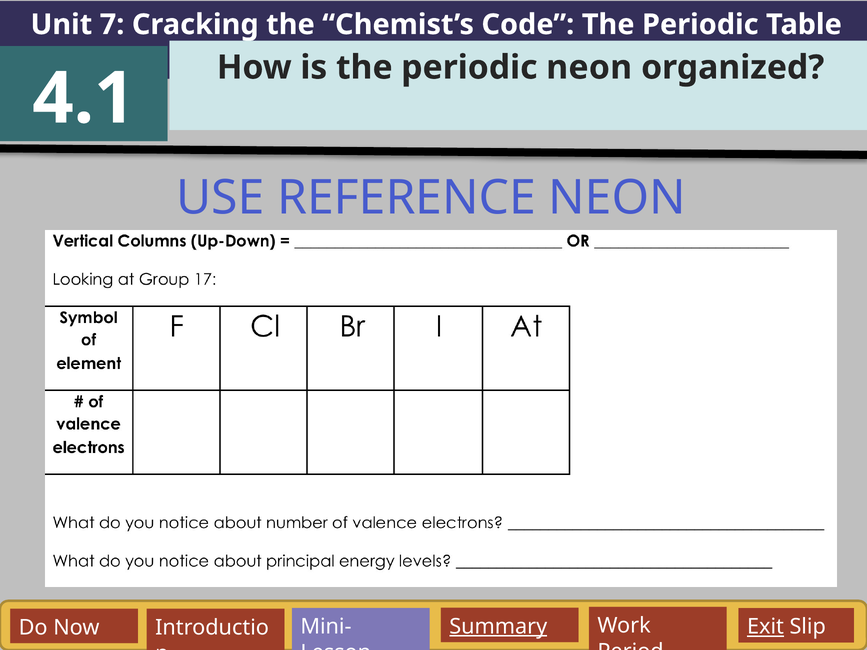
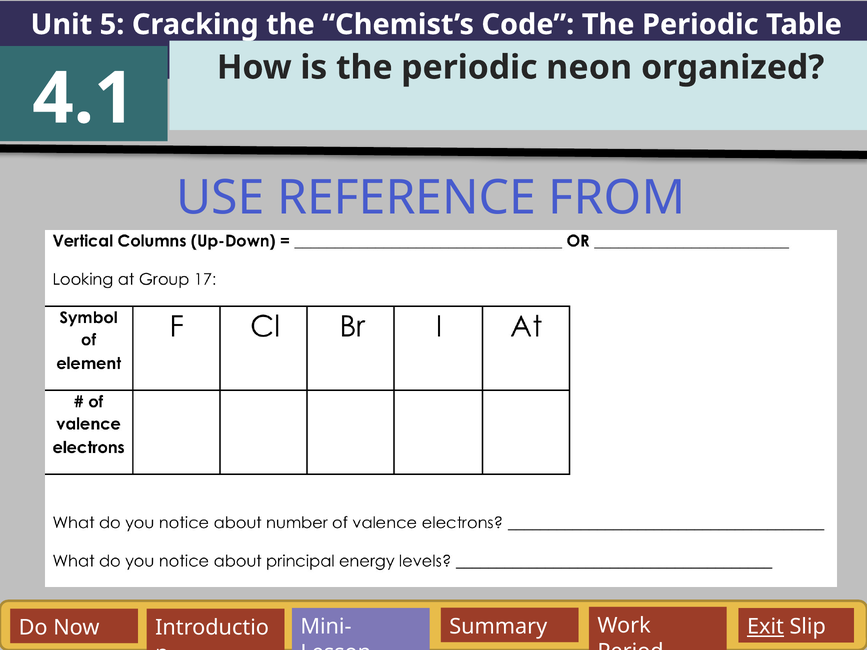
7: 7 -> 5
REFERENCE NEON: NEON -> FROM
Summary underline: present -> none
